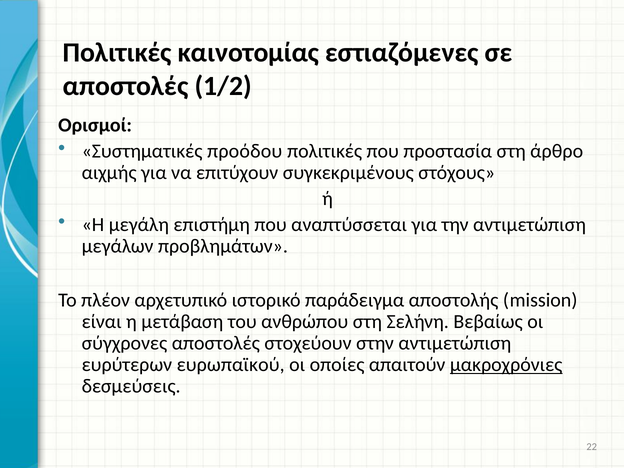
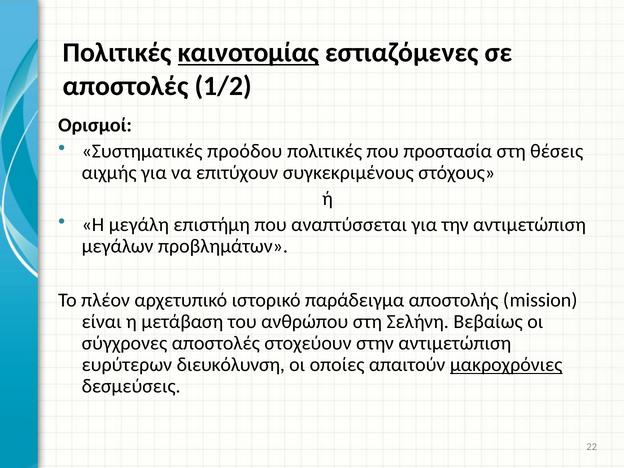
καινοτομίας underline: none -> present
άρθρο: άρθρο -> θέσεις
ευρωπαϊκού: ευρωπαϊκού -> διευκόλυνση
